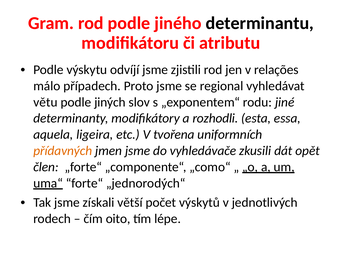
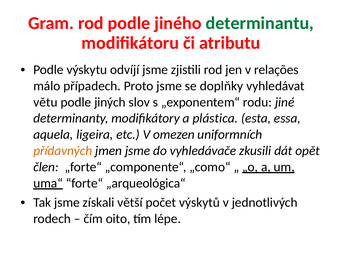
determinantu colour: black -> green
regional: regional -> doplňky
rozhodli: rozhodli -> plástica
tvořena: tvořena -> omezen
„jednorodých“: „jednorodých“ -> „arqueológica“
